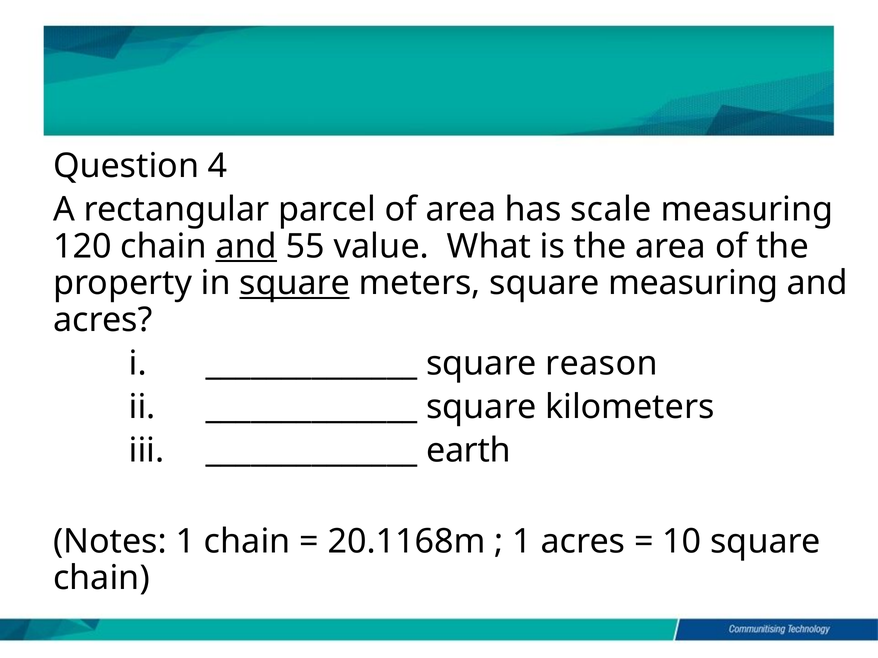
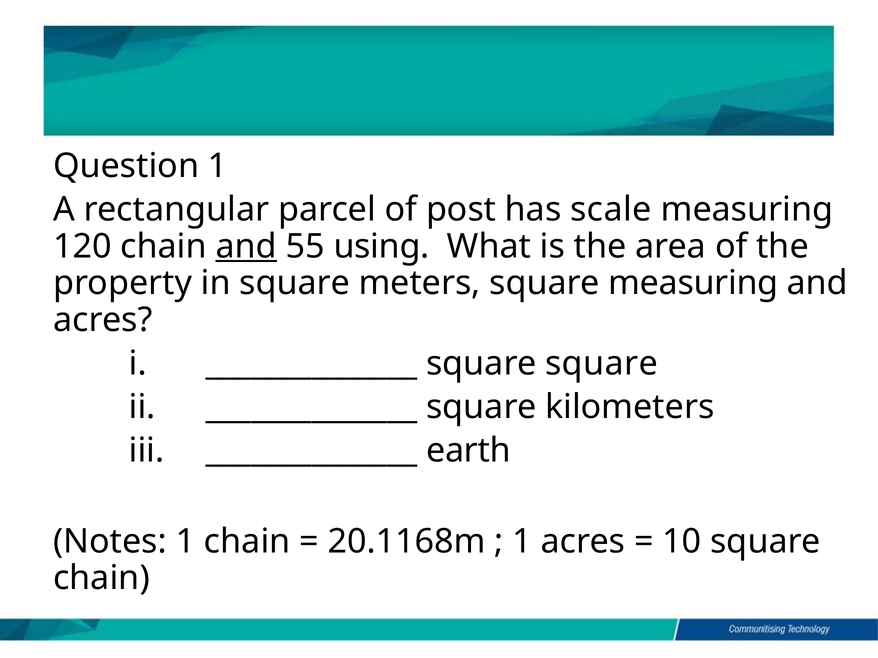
Question 4: 4 -> 1
of area: area -> post
value: value -> using
square at (295, 283) underline: present -> none
square reason: reason -> square
